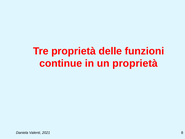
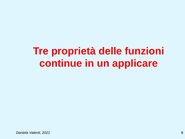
un proprietà: proprietà -> applicare
